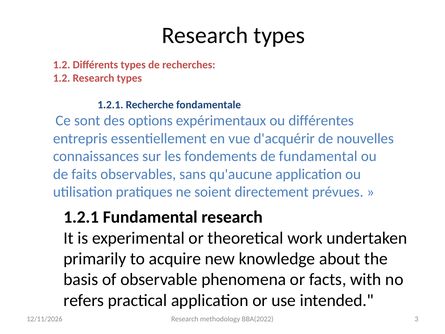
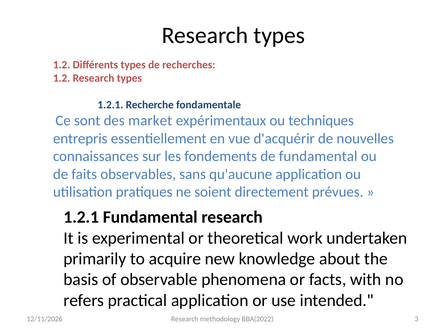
options: options -> market
différentes: différentes -> techniques
